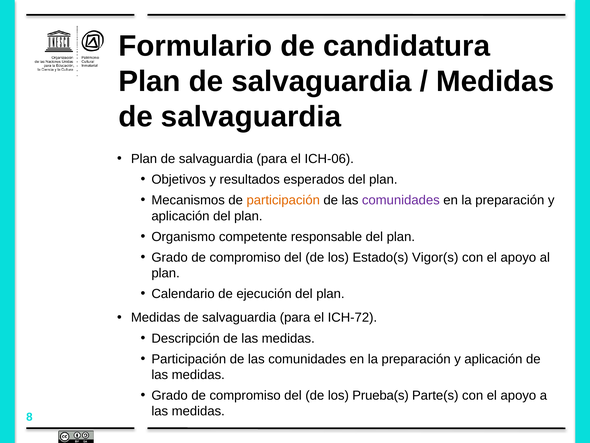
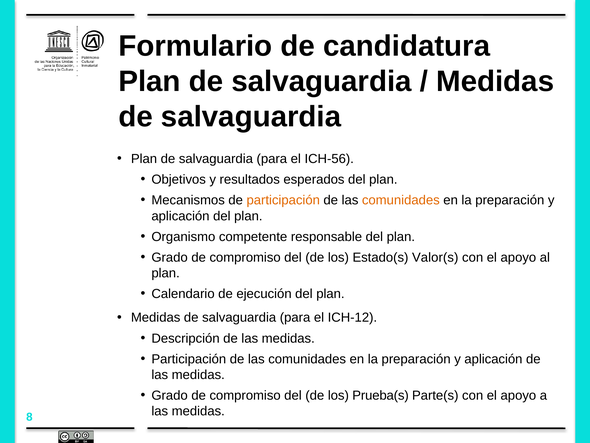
ICH-06: ICH-06 -> ICH-56
comunidades at (401, 200) colour: purple -> orange
Vigor(s: Vigor(s -> Valor(s
ICH-72: ICH-72 -> ICH-12
